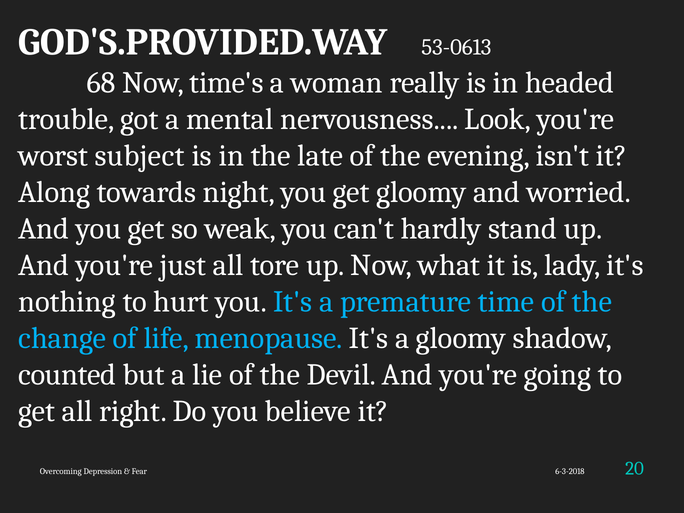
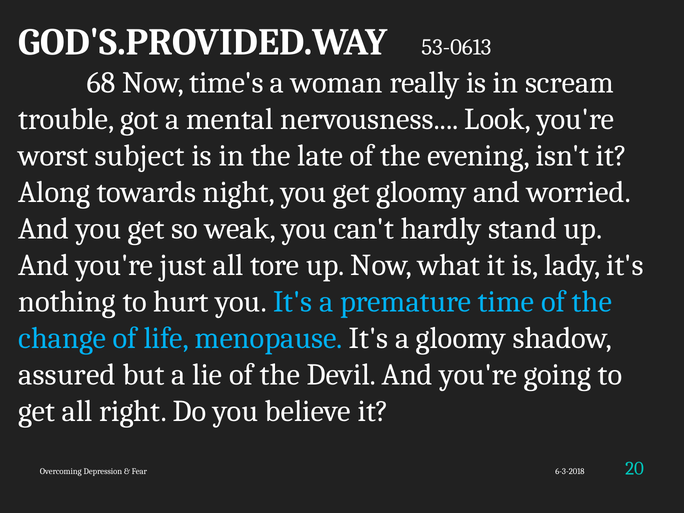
headed: headed -> scream
counted: counted -> assured
